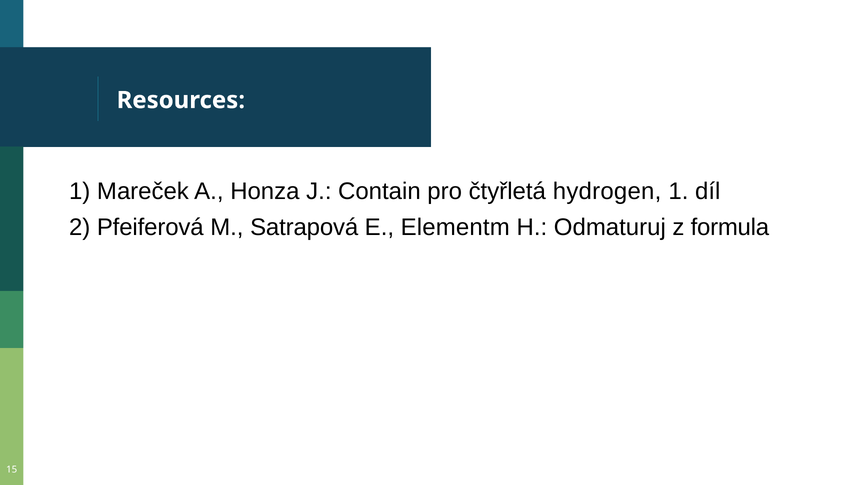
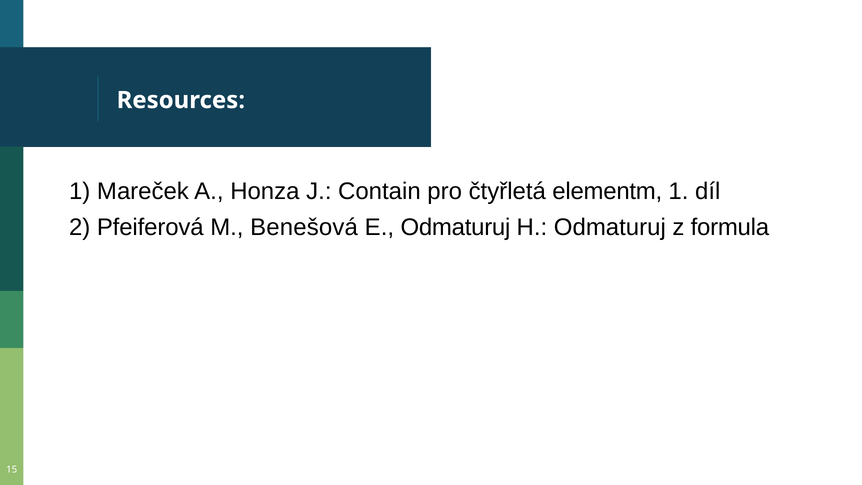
hydrogen: hydrogen -> elementm
Satrapová: Satrapová -> Benešová
E Elementm: Elementm -> Odmaturuj
